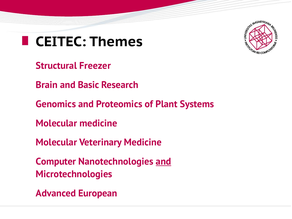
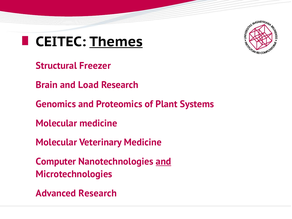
Themes underline: none -> present
Basic: Basic -> Load
Advanced European: European -> Research
